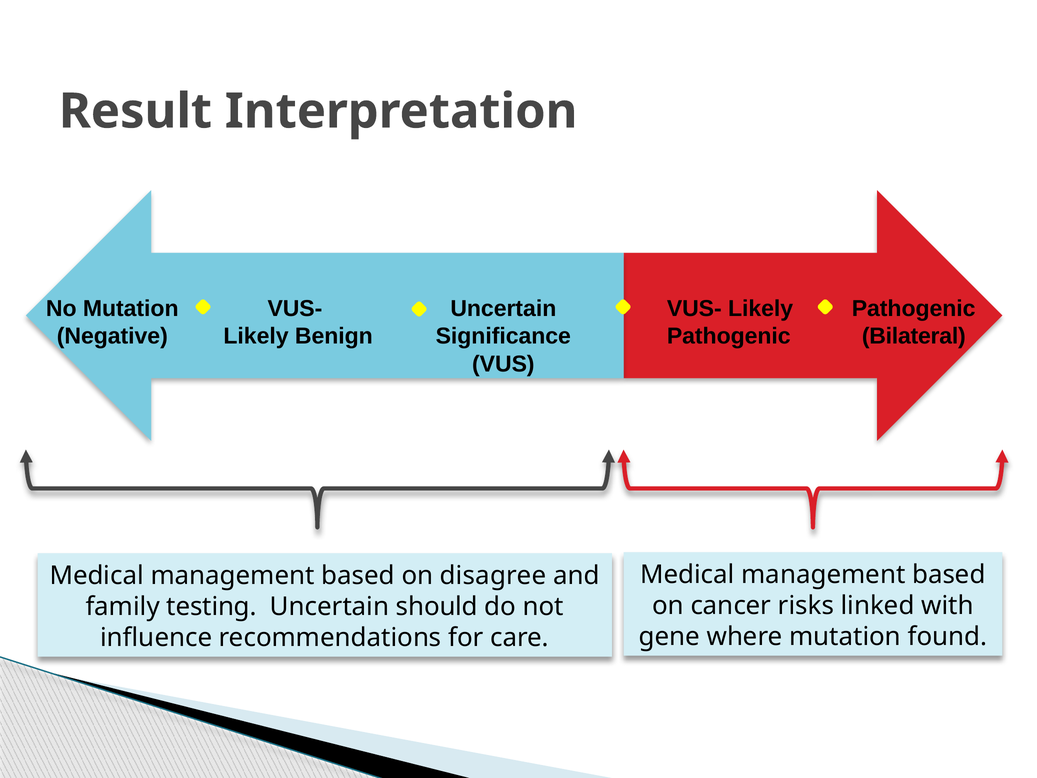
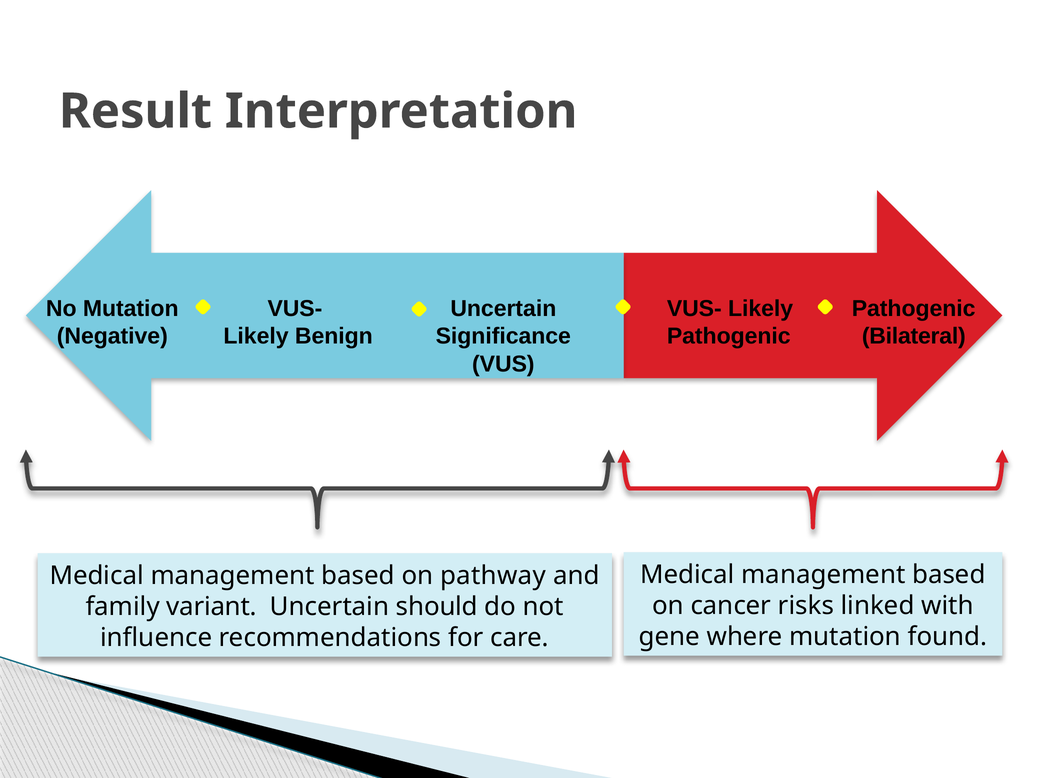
disagree: disagree -> pathway
testing: testing -> variant
